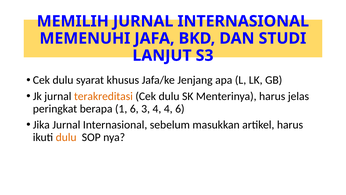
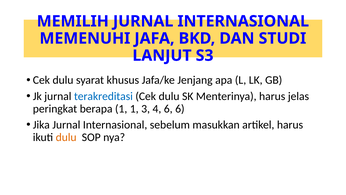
terakreditasi colour: orange -> blue
1 6: 6 -> 1
4 4: 4 -> 6
